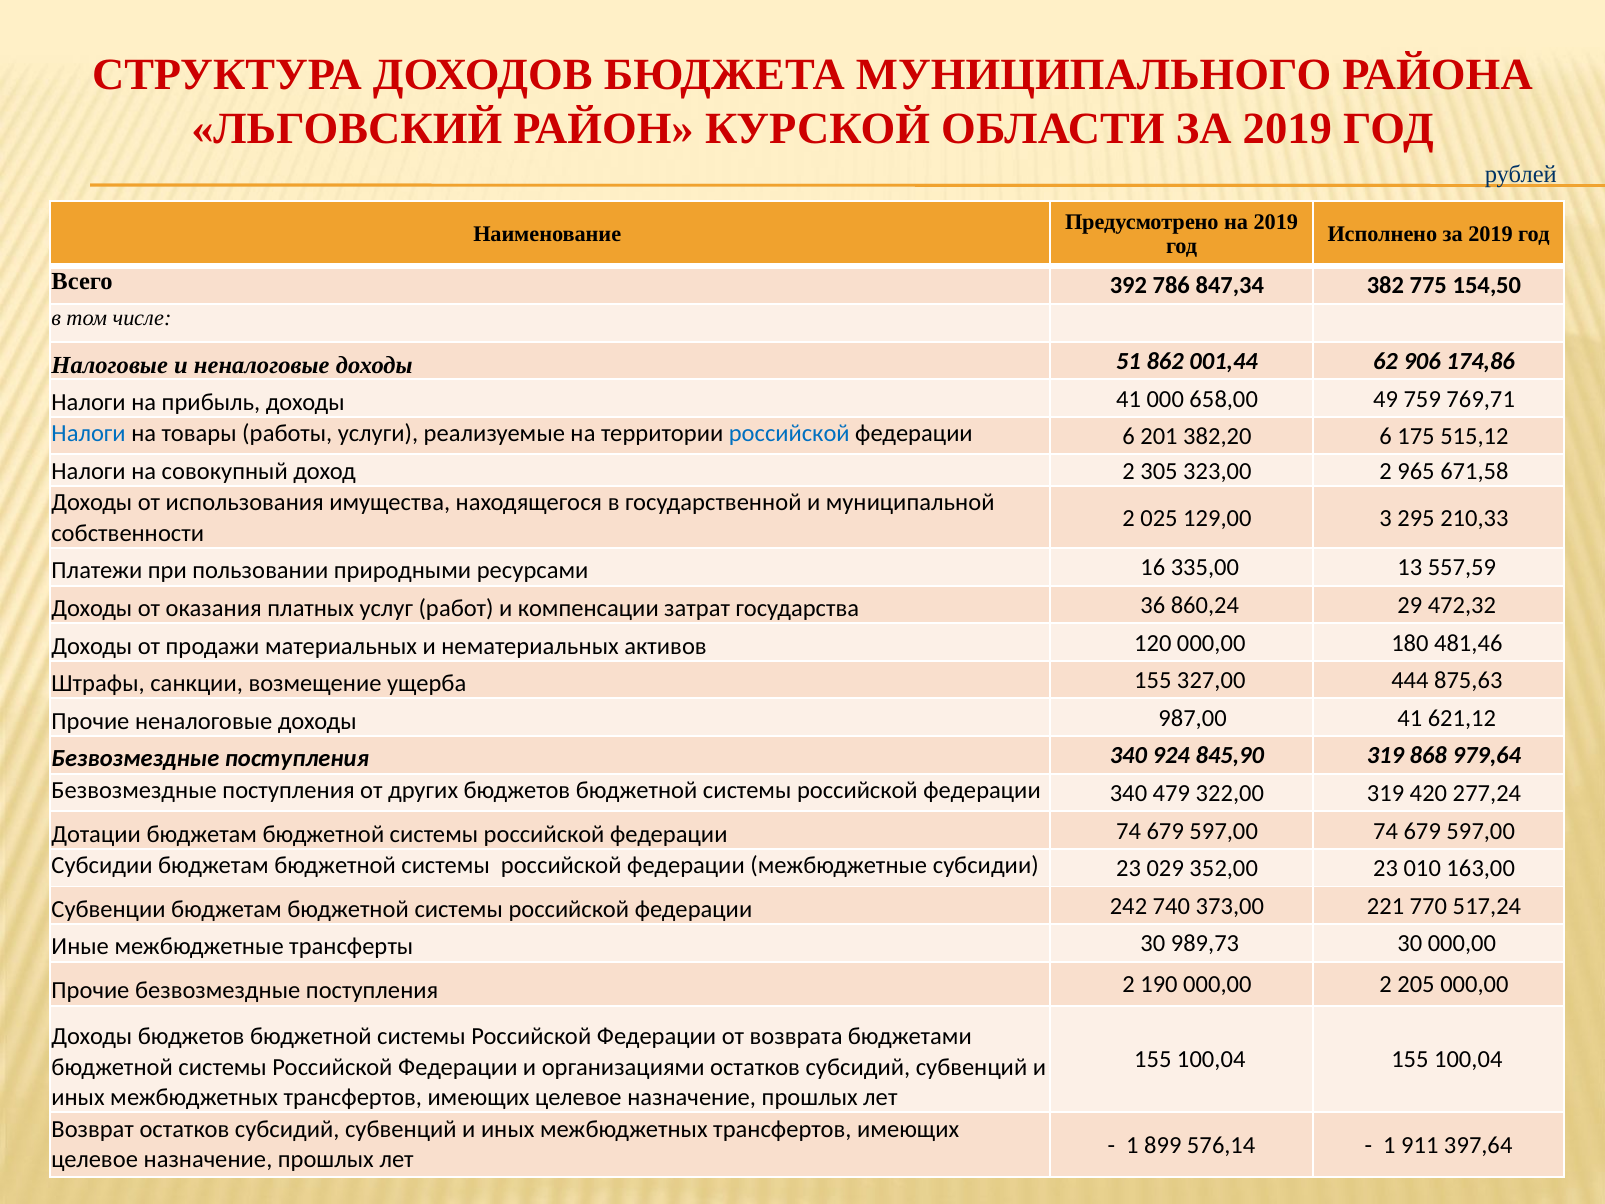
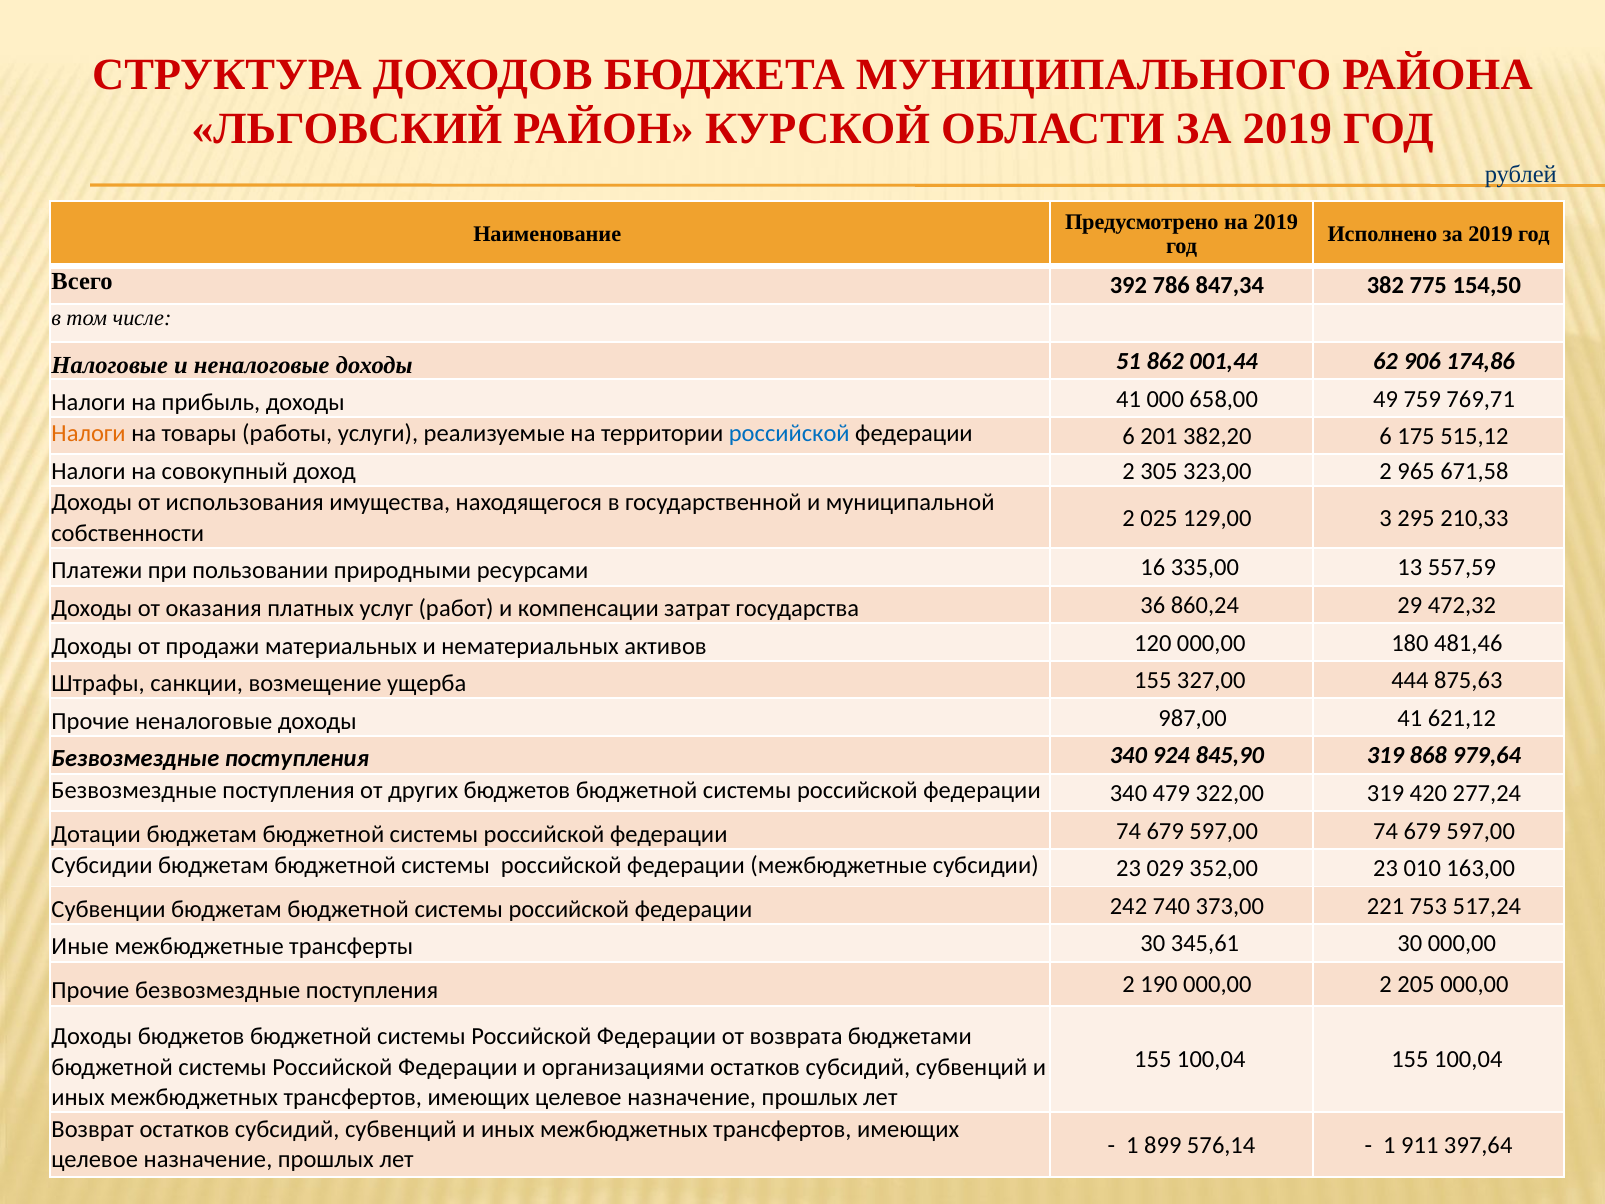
Налоги at (89, 434) colour: blue -> orange
770: 770 -> 753
989,73: 989,73 -> 345,61
